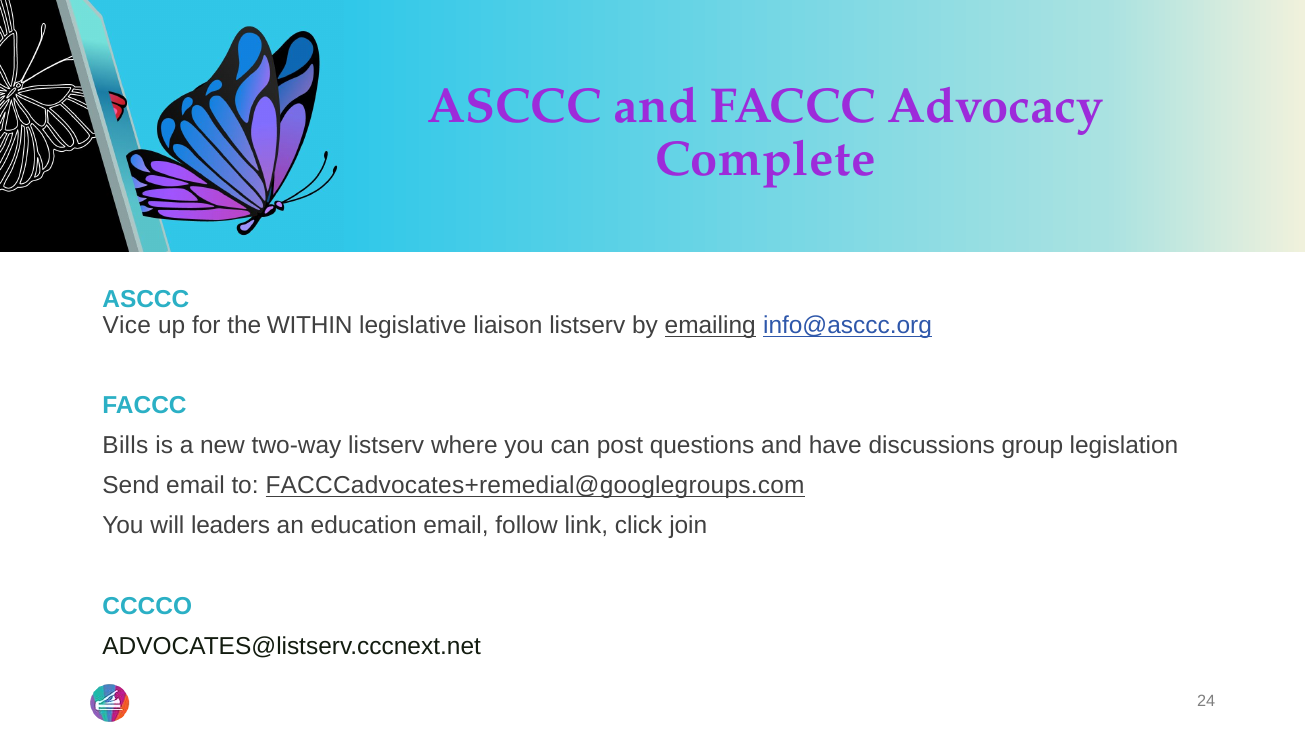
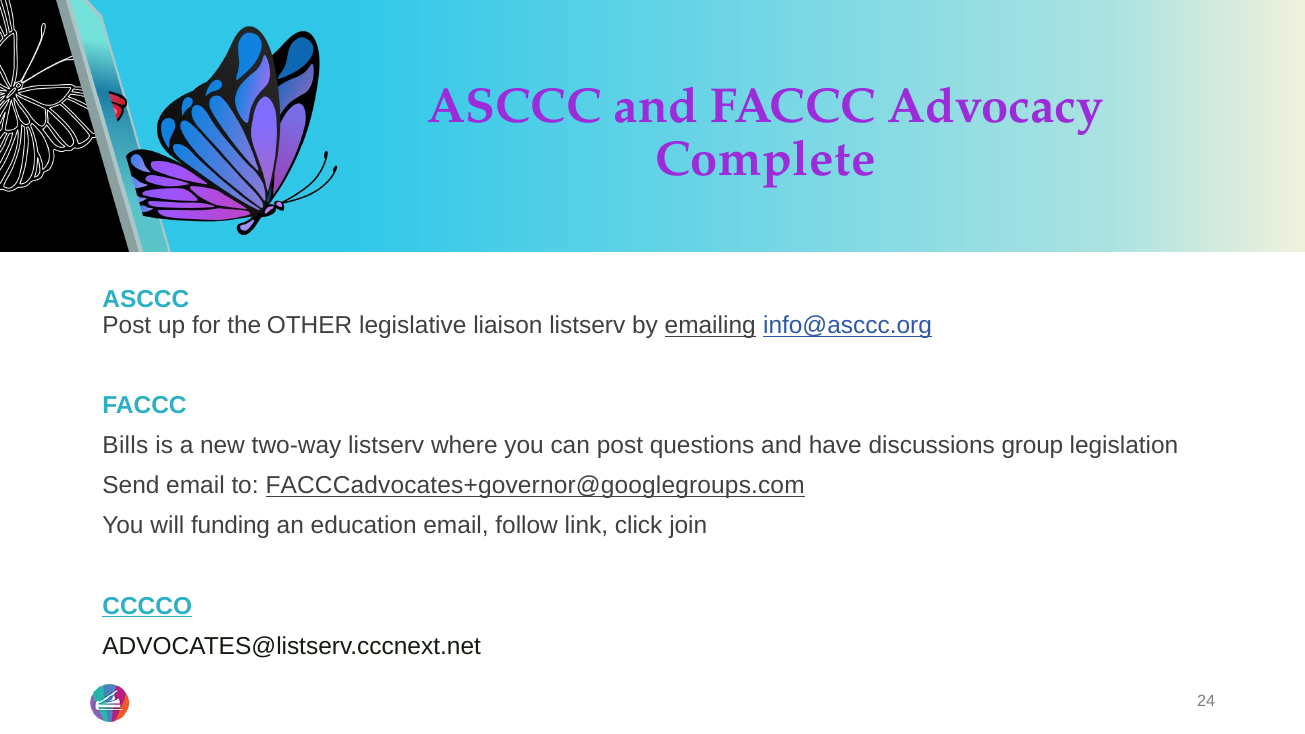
Vice at (127, 326): Vice -> Post
WITHIN: WITHIN -> OTHER
FACCCadvocates+remedial@googlegroups.com: FACCCadvocates+remedial@googlegroups.com -> FACCCadvocates+governor@googlegroups.com
leaders: leaders -> funding
CCCCO underline: none -> present
